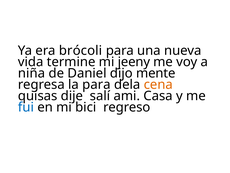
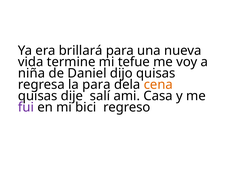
brócoli: brócoli -> brillará
jeeny: jeeny -> tefue
dijo mente: mente -> quisas
fui colour: blue -> purple
